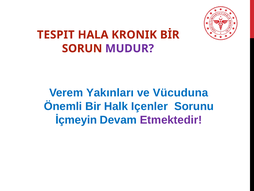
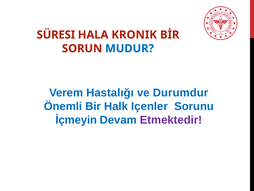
TESPIT: TESPIT -> SÜRESI
MUDUR colour: purple -> blue
Yakınları: Yakınları -> Hastalığı
Vücuduna: Vücuduna -> Durumdur
